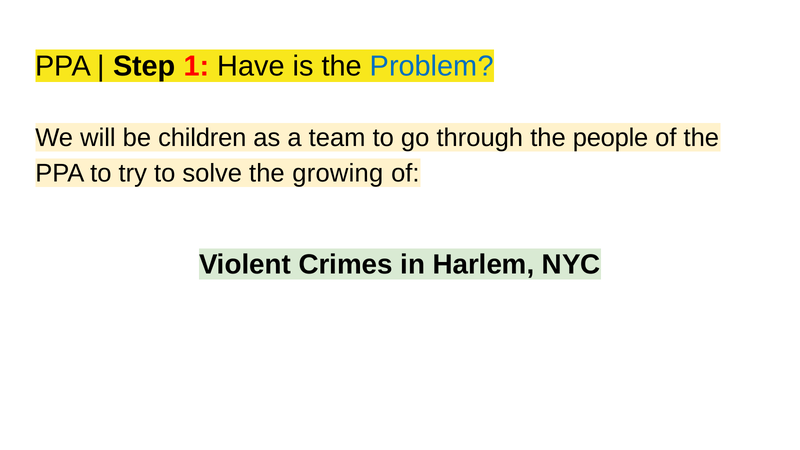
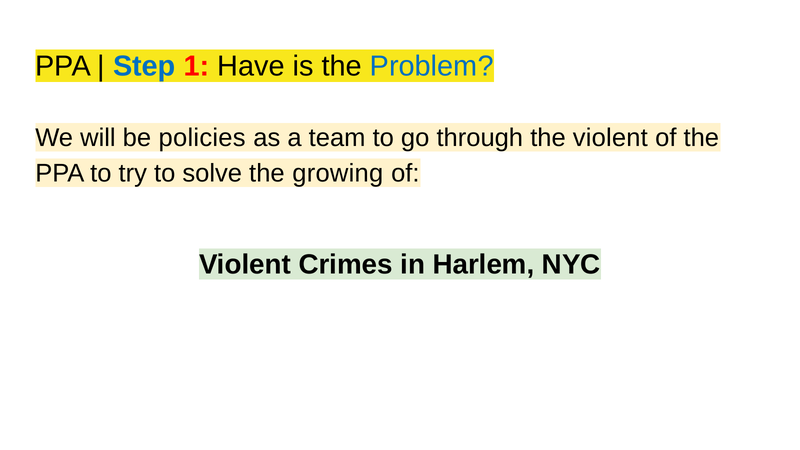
Step colour: black -> blue
children: children -> policies
the people: people -> violent
